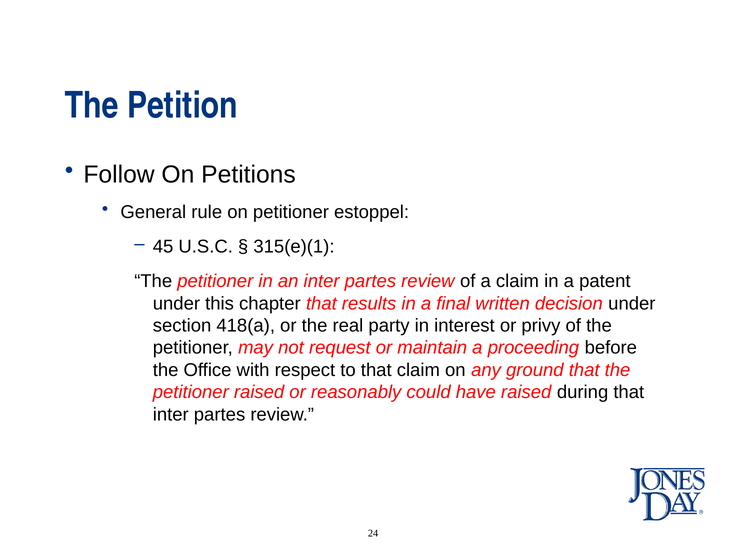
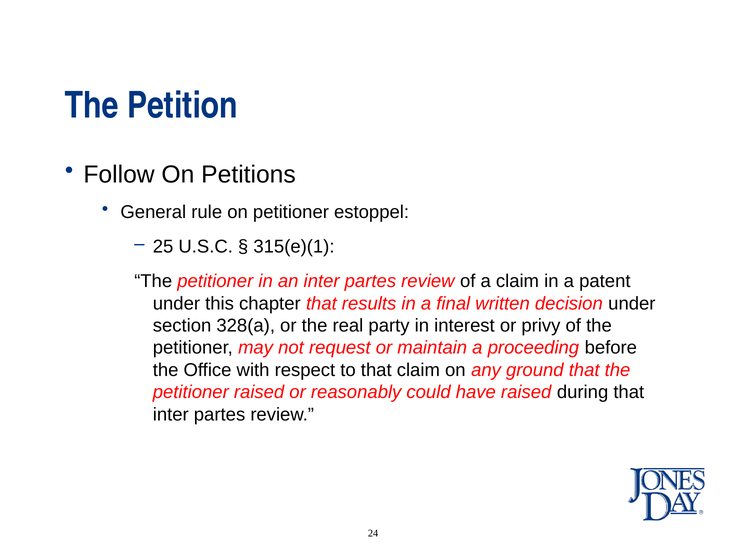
45: 45 -> 25
418(a: 418(a -> 328(a
